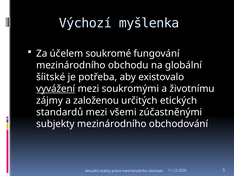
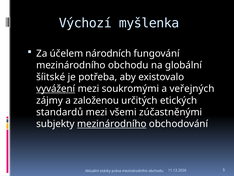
soukromé: soukromé -> národních
životnímu: životnímu -> veřejných
mezinárodního at (112, 124) underline: none -> present
